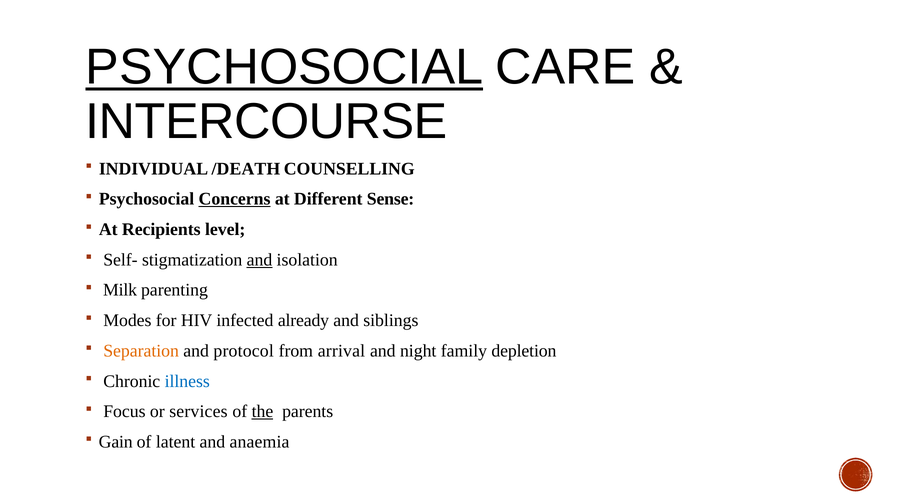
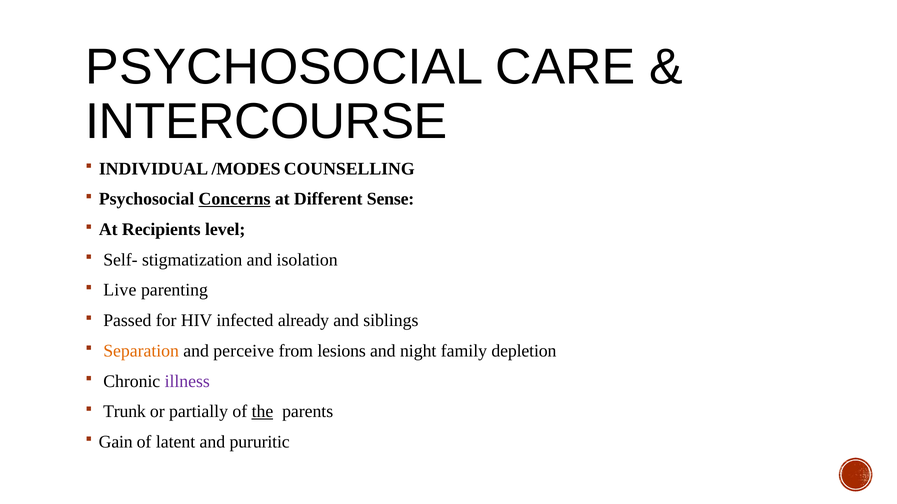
PSYCHOSOCIAL at (284, 67) underline: present -> none
/DEATH: /DEATH -> /MODES
and at (260, 260) underline: present -> none
Milk: Milk -> Live
Modes: Modes -> Passed
protocol: protocol -> perceive
arrival: arrival -> lesions
illness colour: blue -> purple
Focus: Focus -> Trunk
services: services -> partially
anaemia: anaemia -> pururitic
